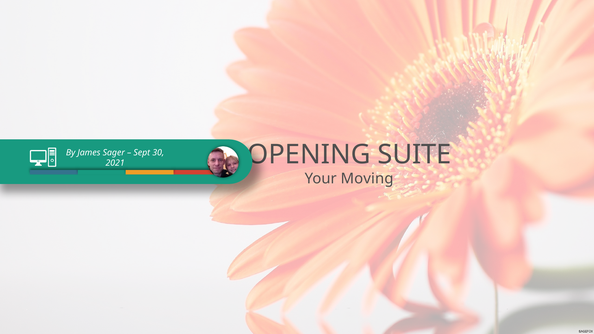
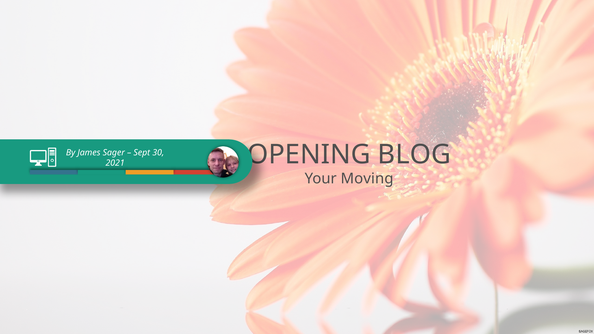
SUITE: SUITE -> BLOG
